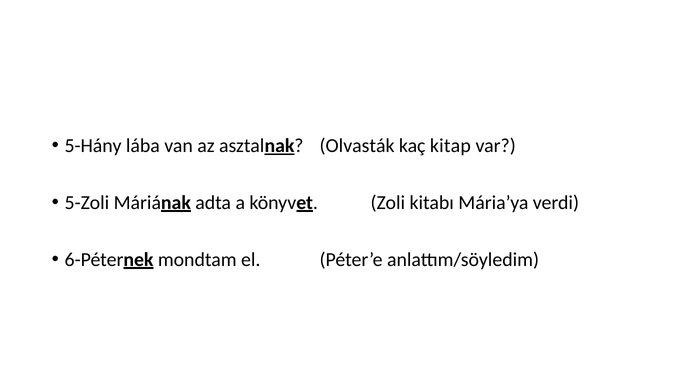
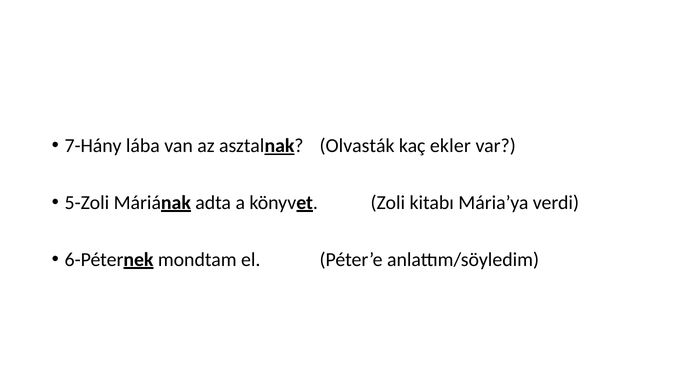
5-Hány: 5-Hány -> 7-Hány
kitap: kitap -> ekler
